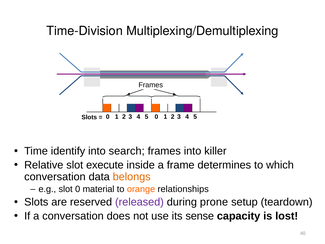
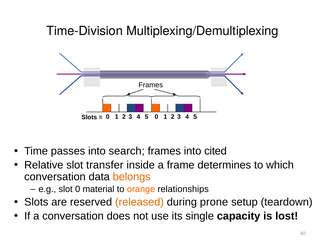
identify: identify -> passes
killer: killer -> cited
execute: execute -> transfer
released colour: purple -> orange
sense: sense -> single
